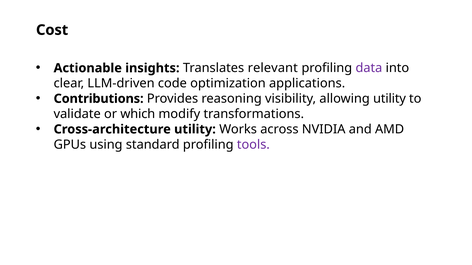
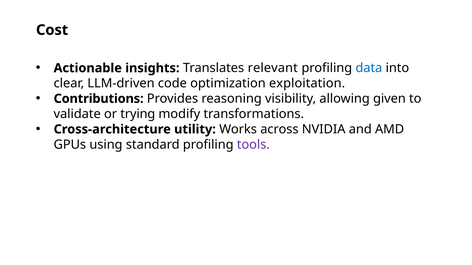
data colour: purple -> blue
applications: applications -> exploitation
allowing utility: utility -> given
which: which -> trying
